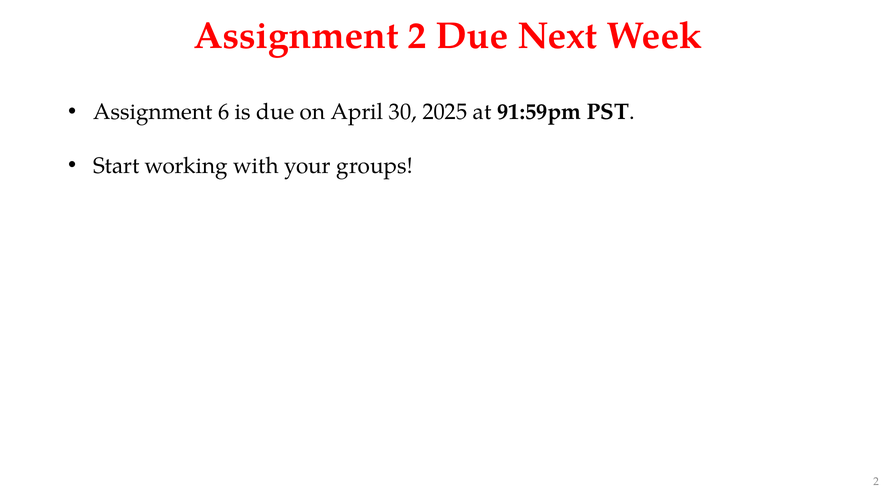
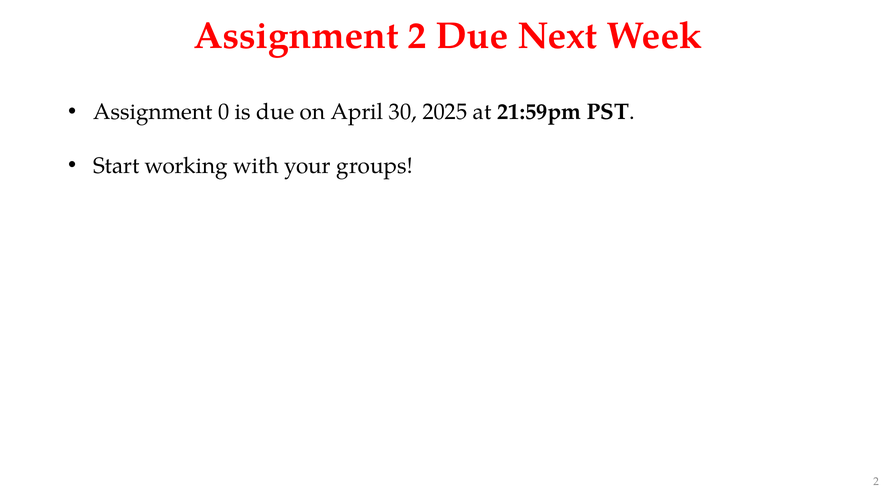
6: 6 -> 0
91:59pm: 91:59pm -> 21:59pm
